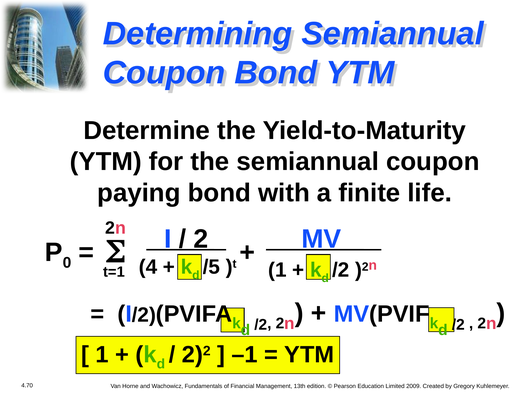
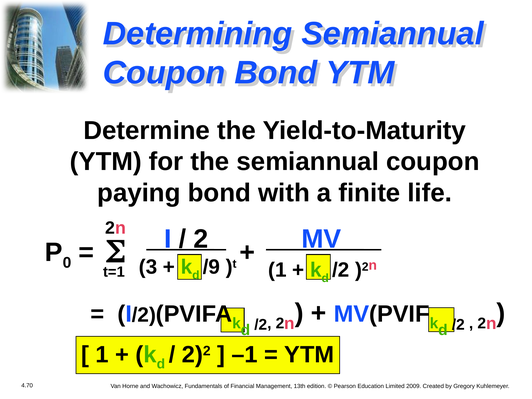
4: 4 -> 3
/5: /5 -> /9
